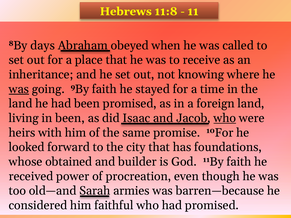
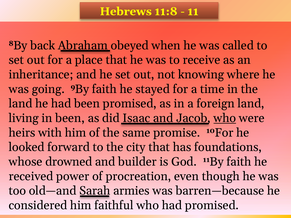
days: days -> back
was at (19, 89) underline: present -> none
obtained: obtained -> drowned
